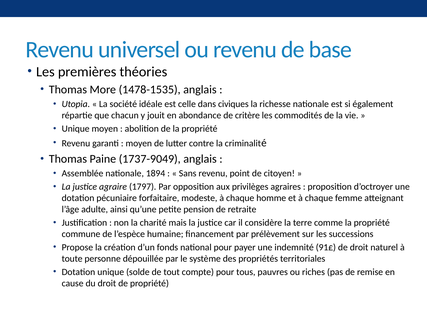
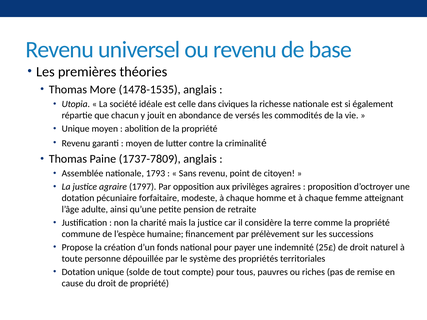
critère: critère -> versés
1737-9049: 1737-9049 -> 1737-7809
1894: 1894 -> 1793
91£: 91£ -> 25£
